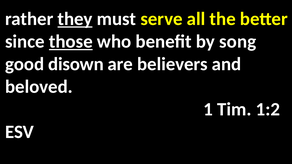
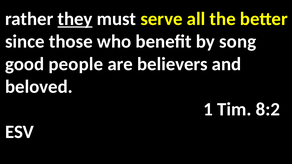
those underline: present -> none
disown: disown -> people
1:2: 1:2 -> 8:2
